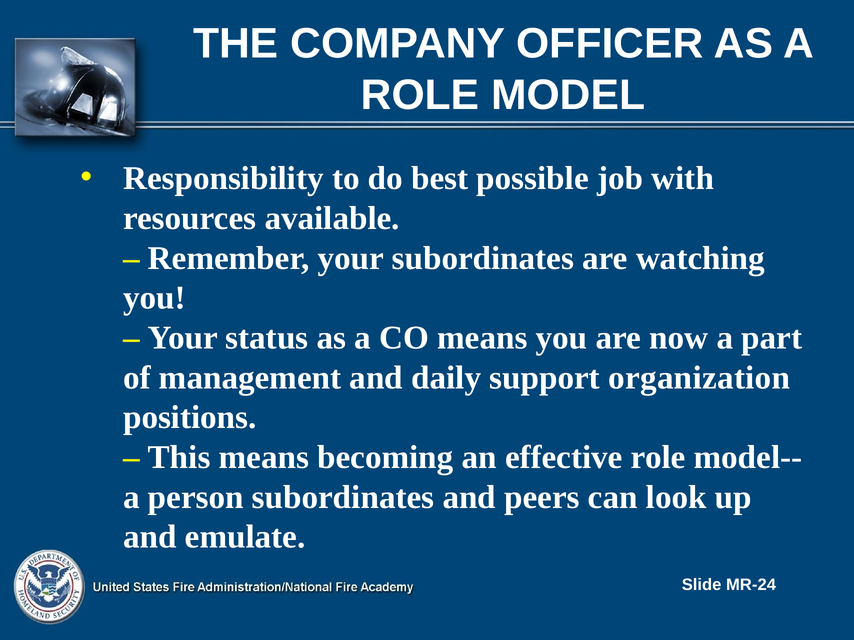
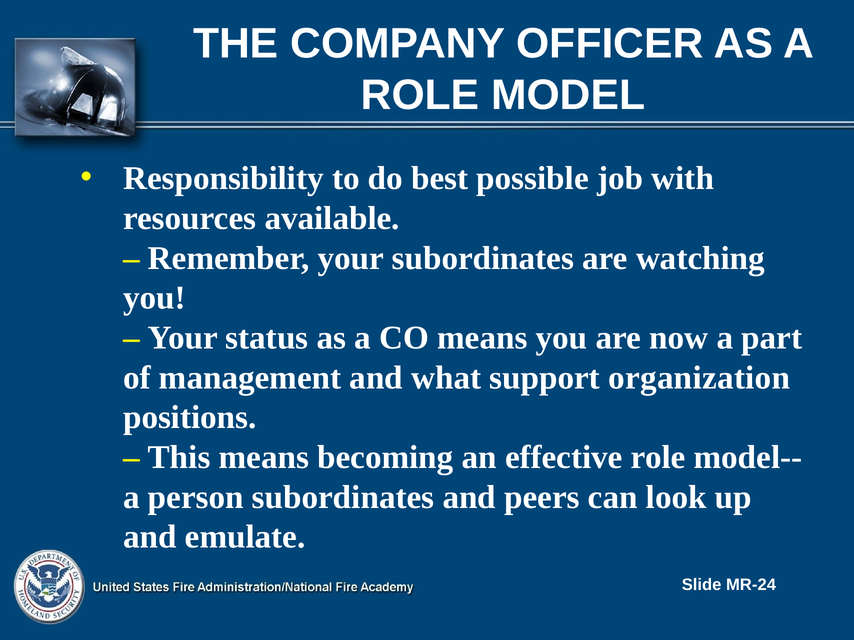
daily: daily -> what
